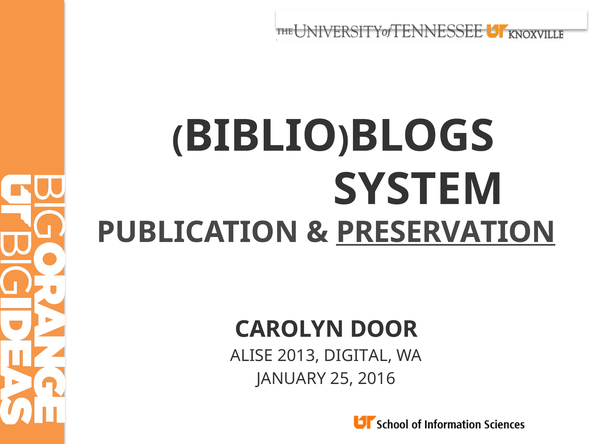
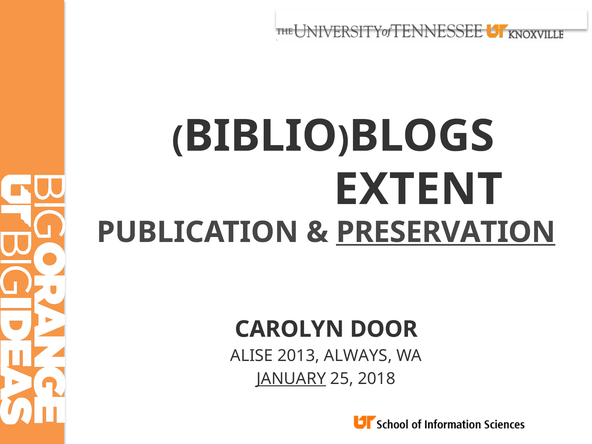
SYSTEM: SYSTEM -> EXTENT
DIGITAL: DIGITAL -> ALWAYS
JANUARY underline: none -> present
2016: 2016 -> 2018
